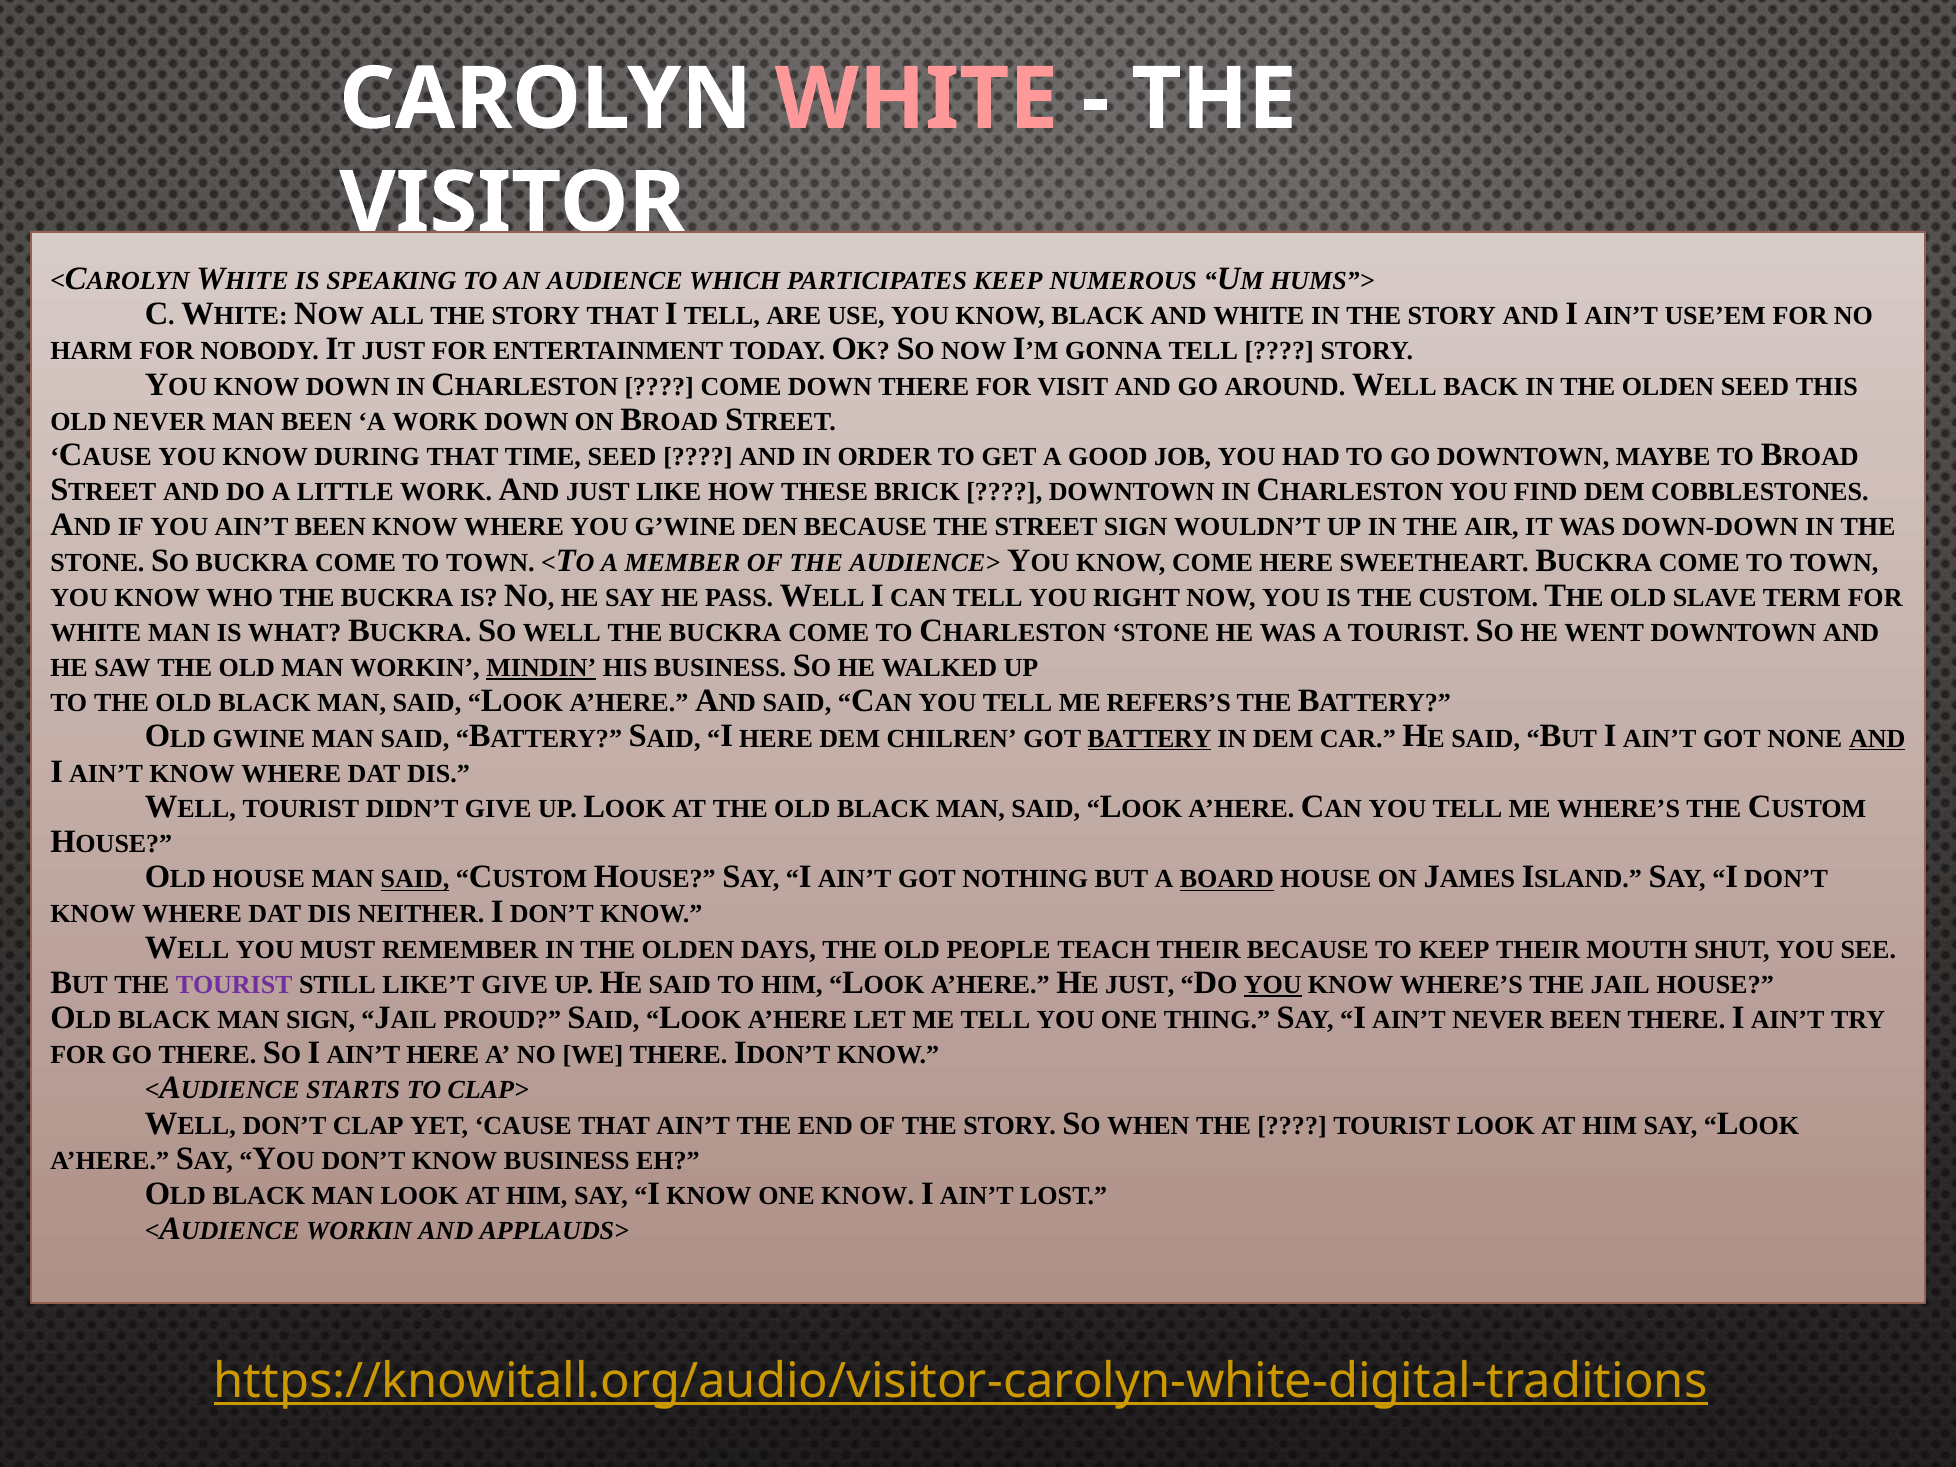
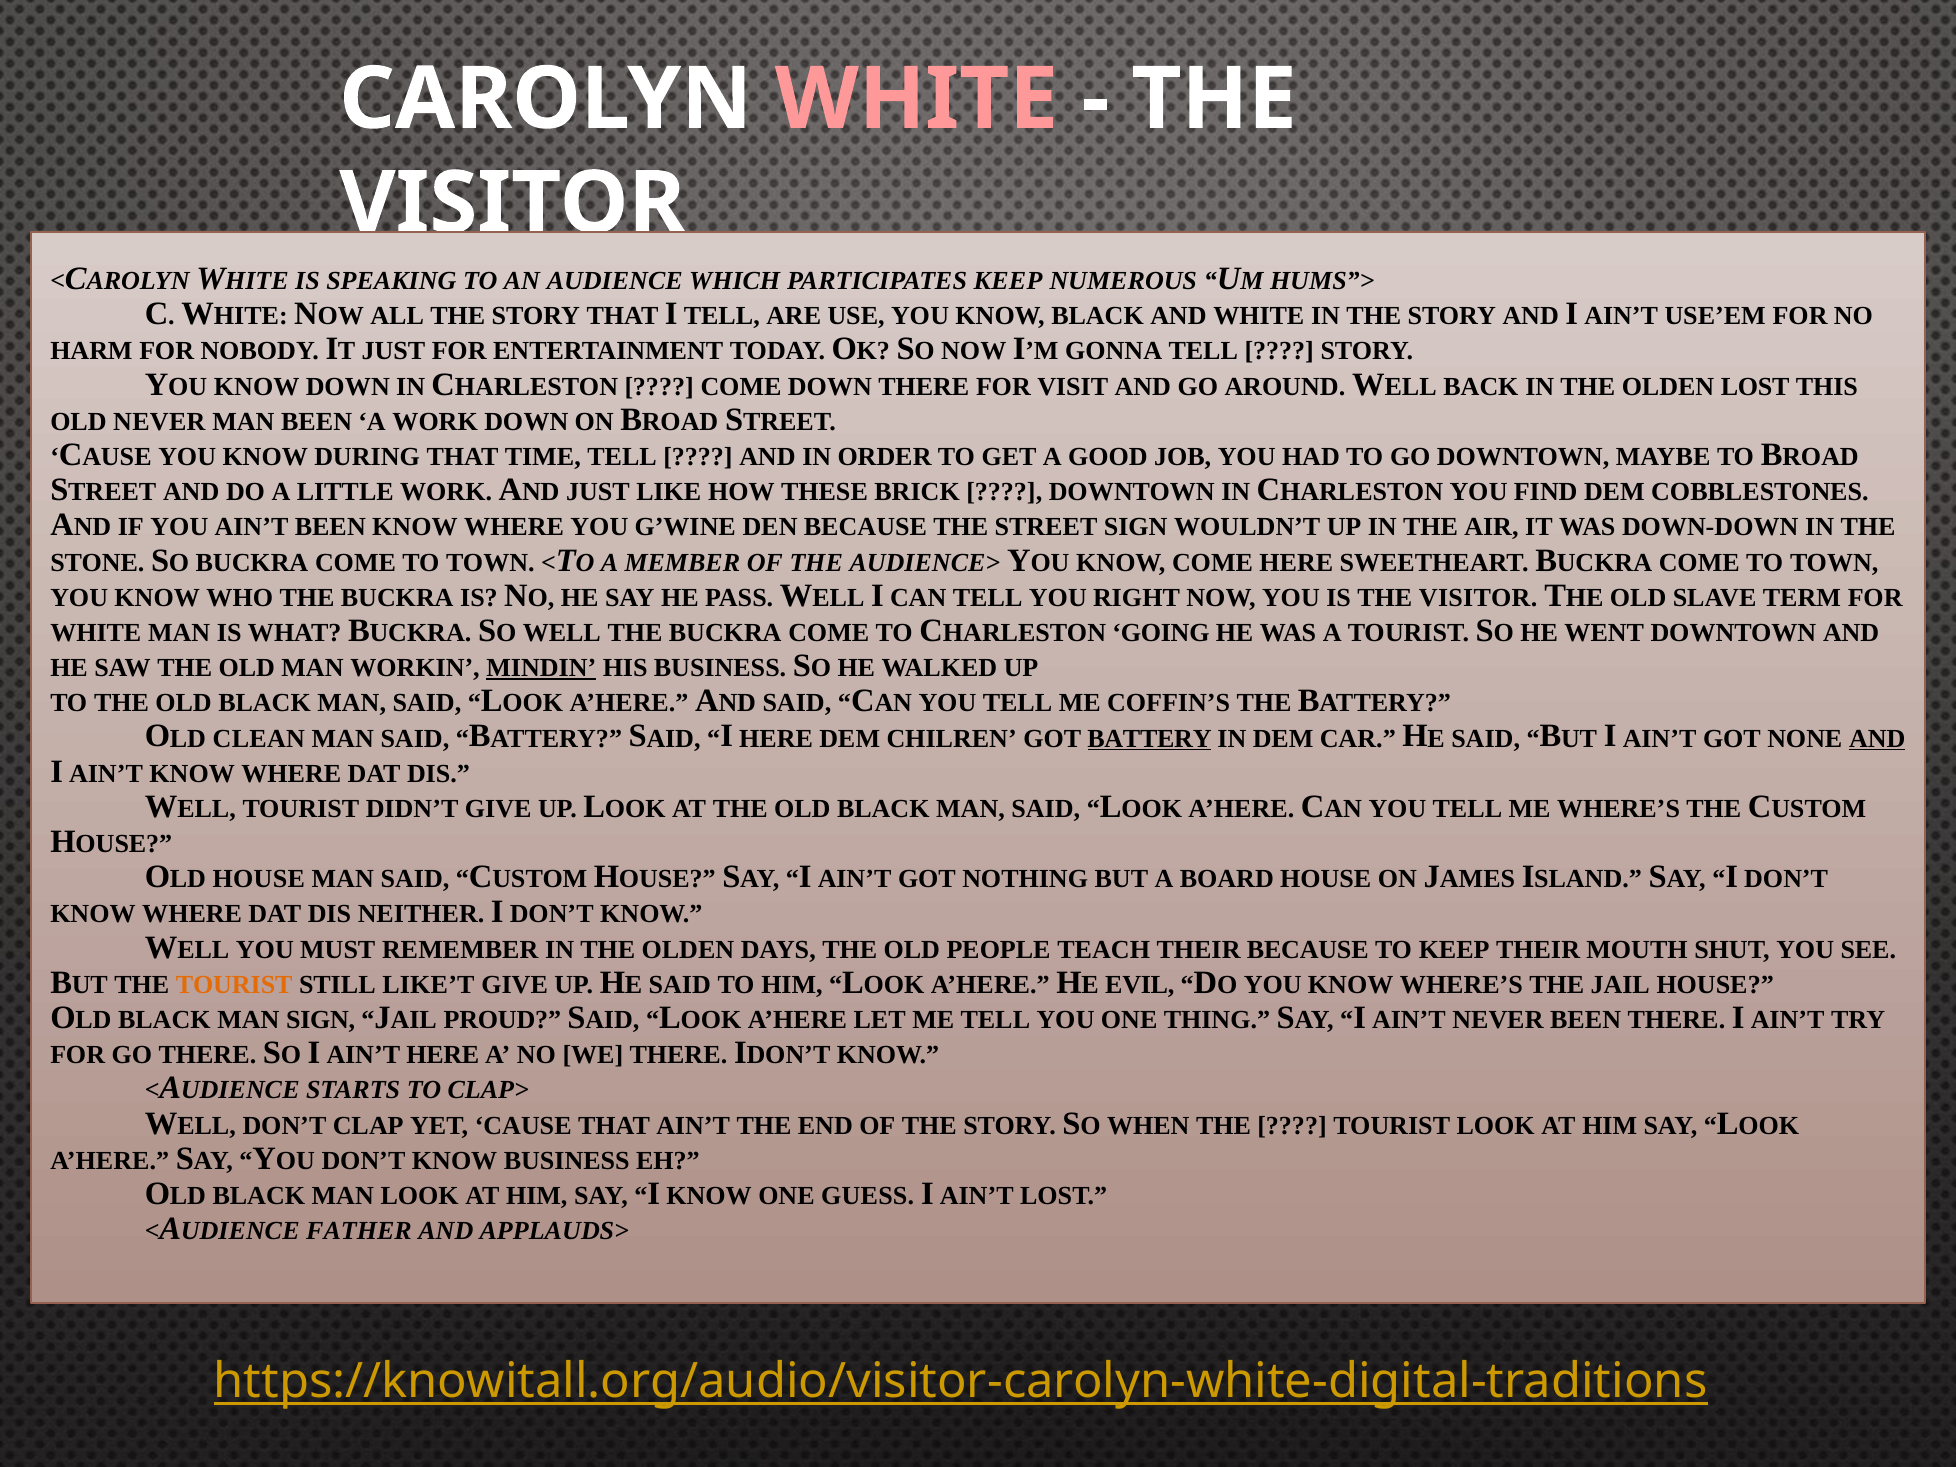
OLDEN SEED: SEED -> LOST
TIME SEED: SEED -> TELL
IS THE CUSTOM: CUSTOM -> VISITOR
CHARLESTON STONE: STONE -> GOING
REFERS’S: REFERS’S -> COFFIN’S
GWINE: GWINE -> CLEAN
SAID at (415, 879) underline: present -> none
BOARD underline: present -> none
TOURIST at (234, 985) colour: purple -> orange
HE JUST: JUST -> EVIL
YOU at (1273, 985) underline: present -> none
ONE KNOW: KNOW -> GUESS
<AUDIENCE WORKIN: WORKIN -> FATHER
